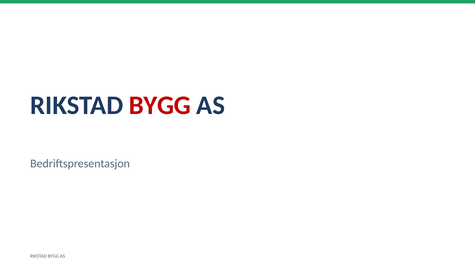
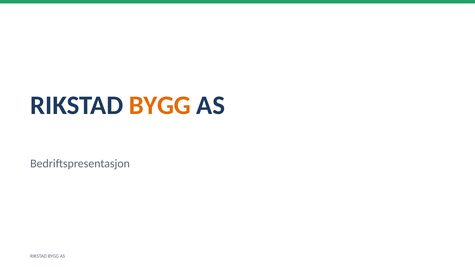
BYGG at (160, 105) colour: red -> orange
